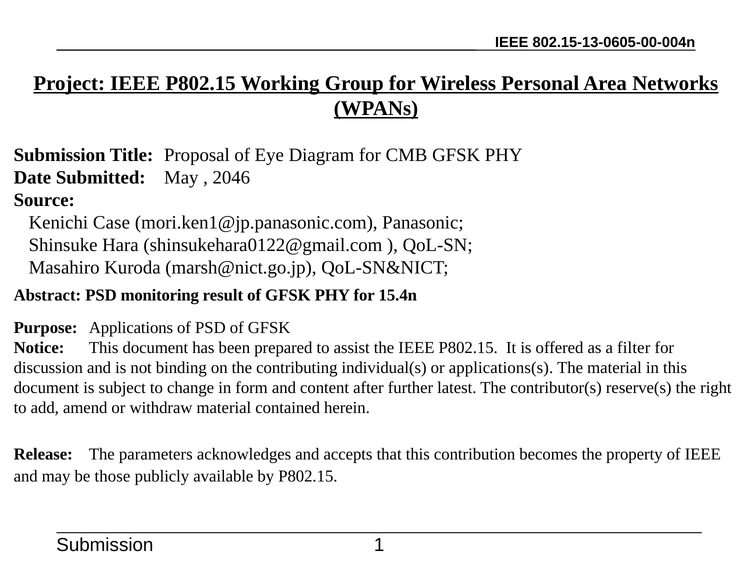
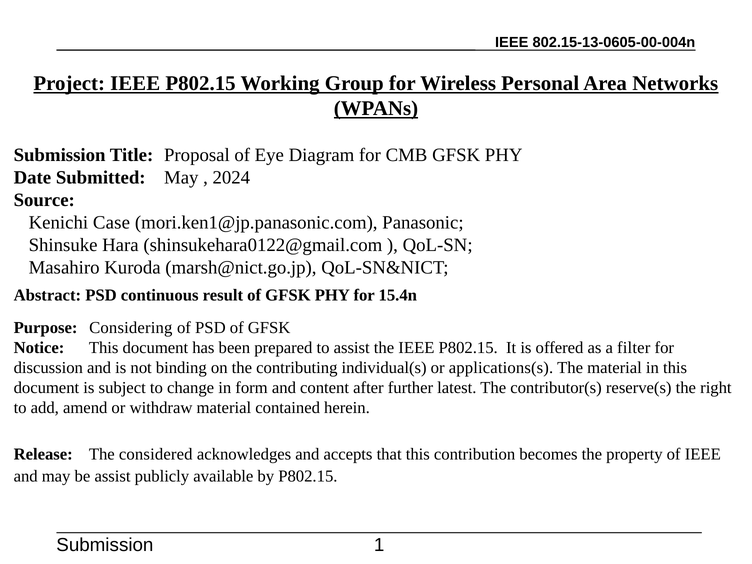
2046: 2046 -> 2024
monitoring: monitoring -> continuous
Applications: Applications -> Considering
parameters: parameters -> considered
be those: those -> assist
